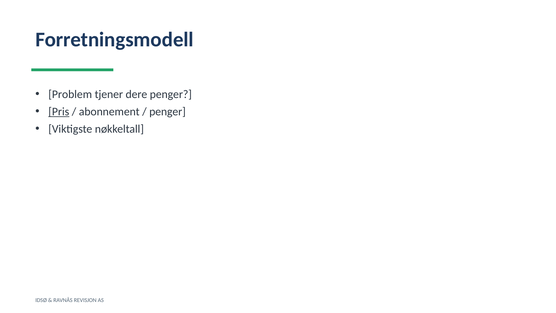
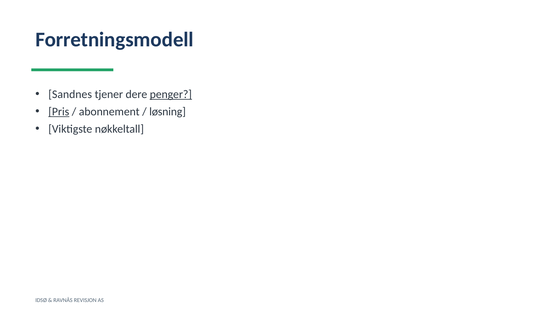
Problem: Problem -> Sandnes
penger at (171, 94) underline: none -> present
penger at (168, 112): penger -> løsning
